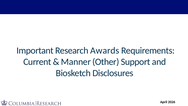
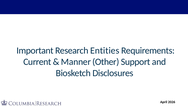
Awards: Awards -> Entities
